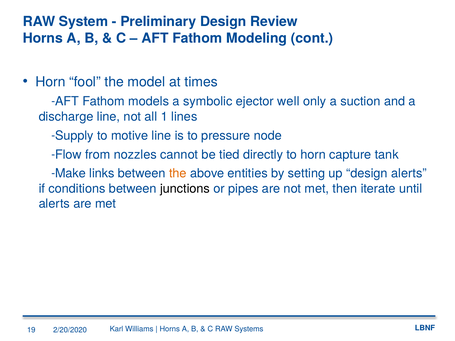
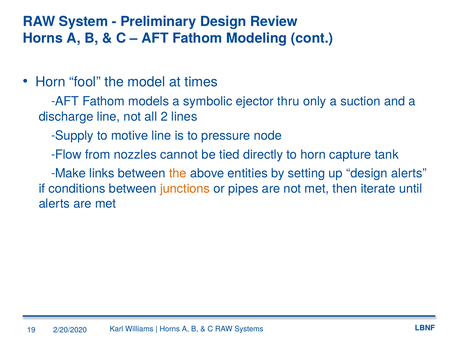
well: well -> thru
1: 1 -> 2
junctions colour: black -> orange
